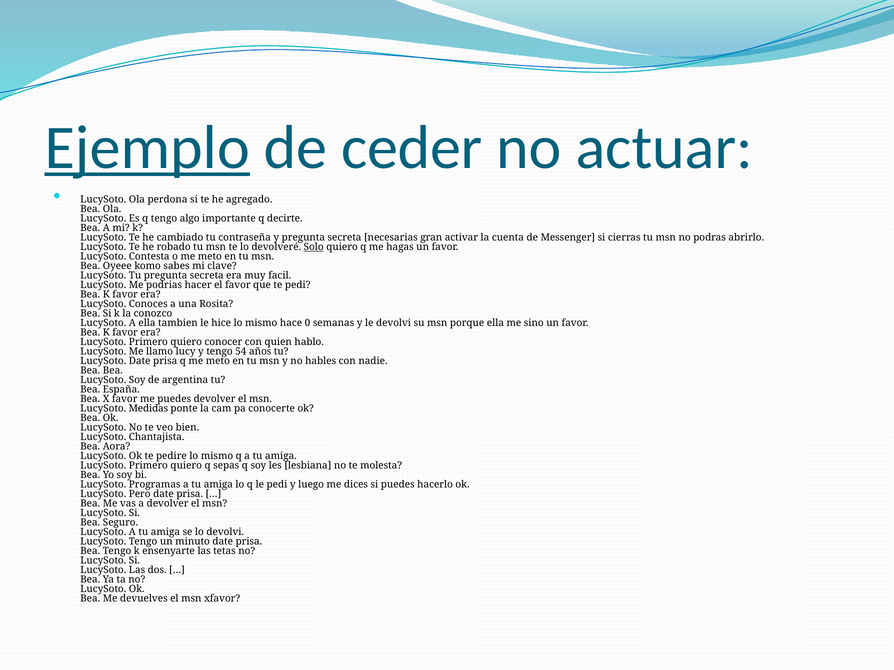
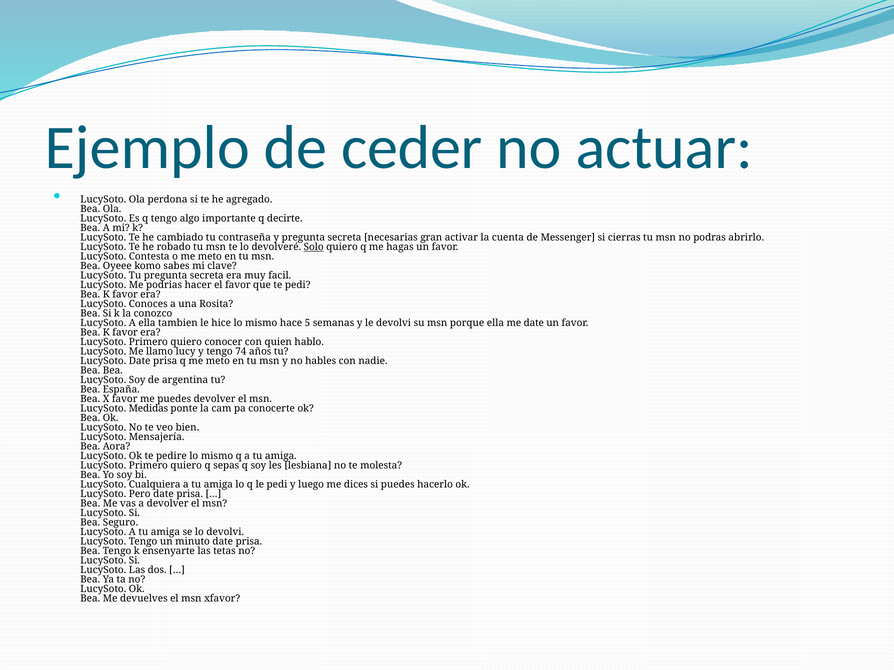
Ejemplo underline: present -> none
0: 0 -> 5
me sino: sino -> date
54: 54 -> 74
Chantajista: Chantajista -> Mensajería
Programas: Programas -> Cualquiera
